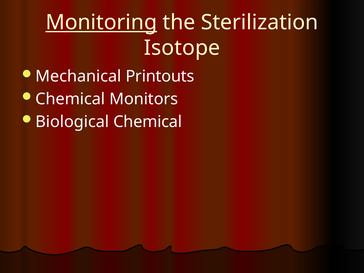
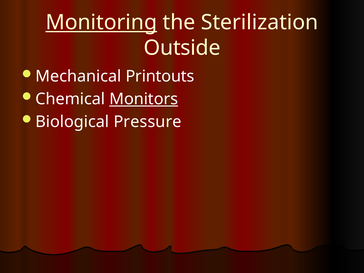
Isotope: Isotope -> Outside
Monitors underline: none -> present
Biological Chemical: Chemical -> Pressure
